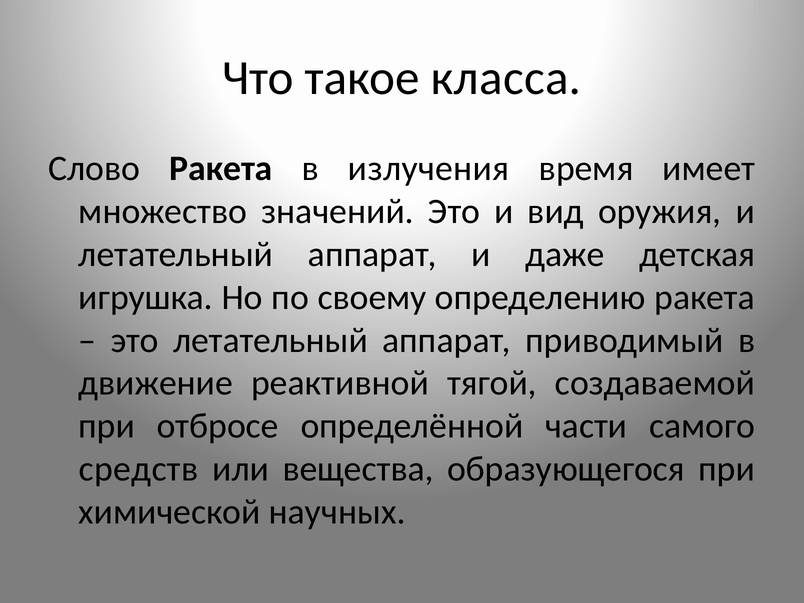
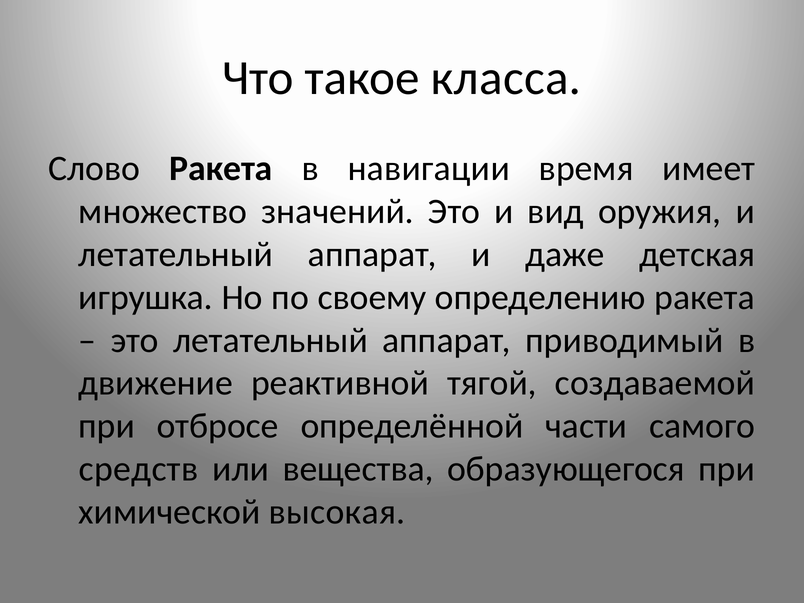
излучения: излучения -> навигации
научных: научных -> высокая
